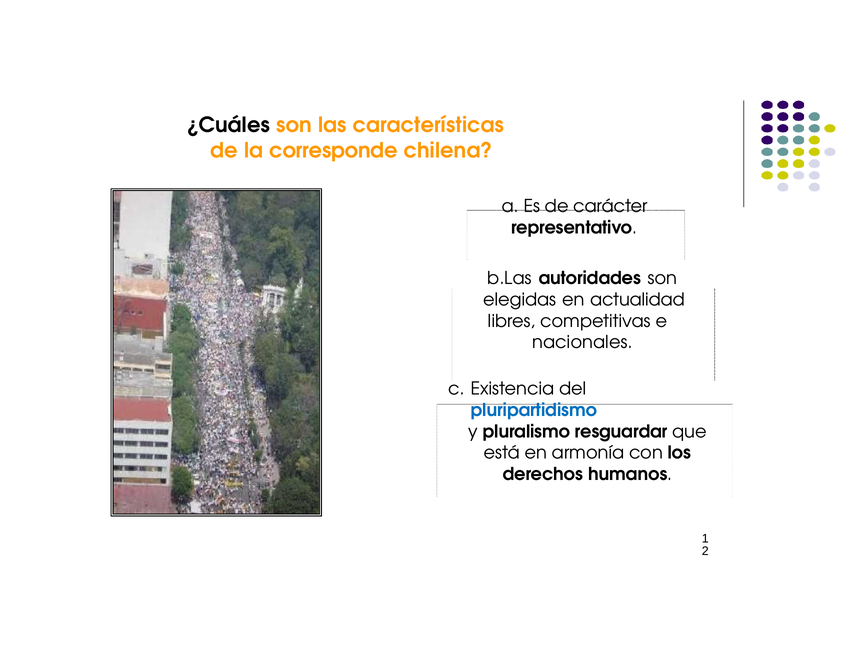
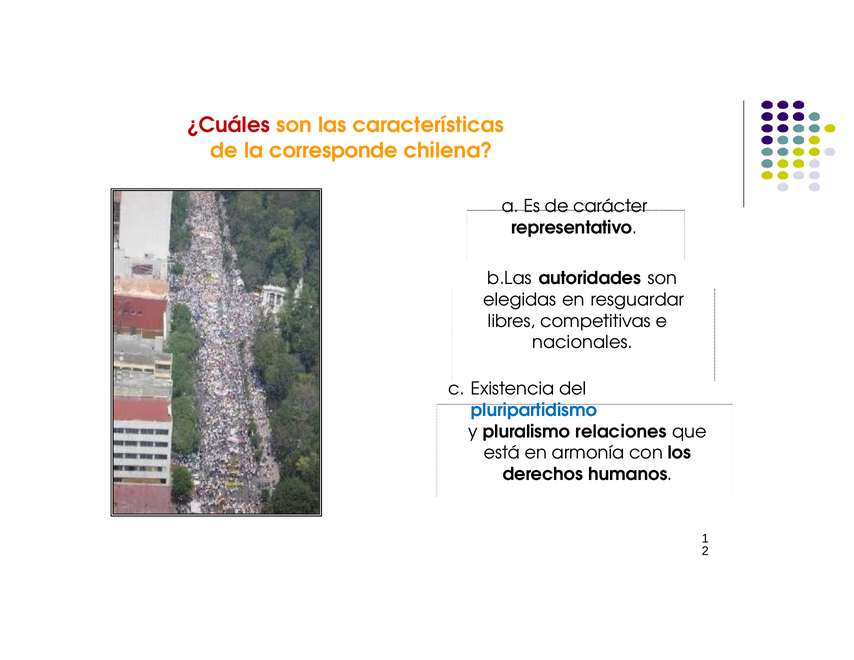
¿Cuáles colour: black -> red
actualidad: actualidad -> resguardar
resguardar: resguardar -> relaciones
